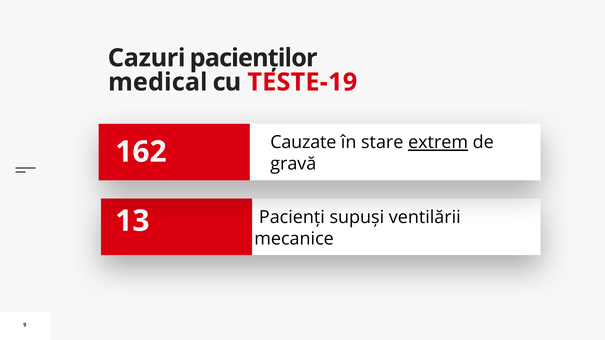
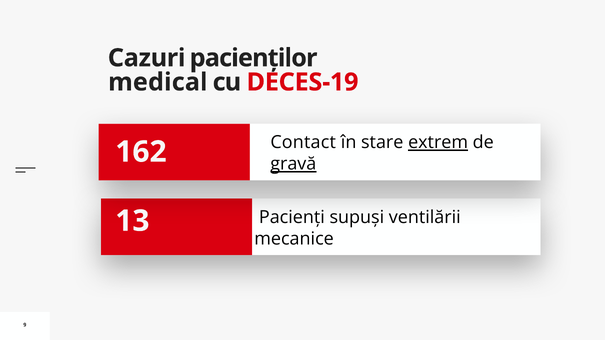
TESTE-19: TESTE-19 -> DECES-19
Cauzate: Cauzate -> Contact
gravă underline: none -> present
